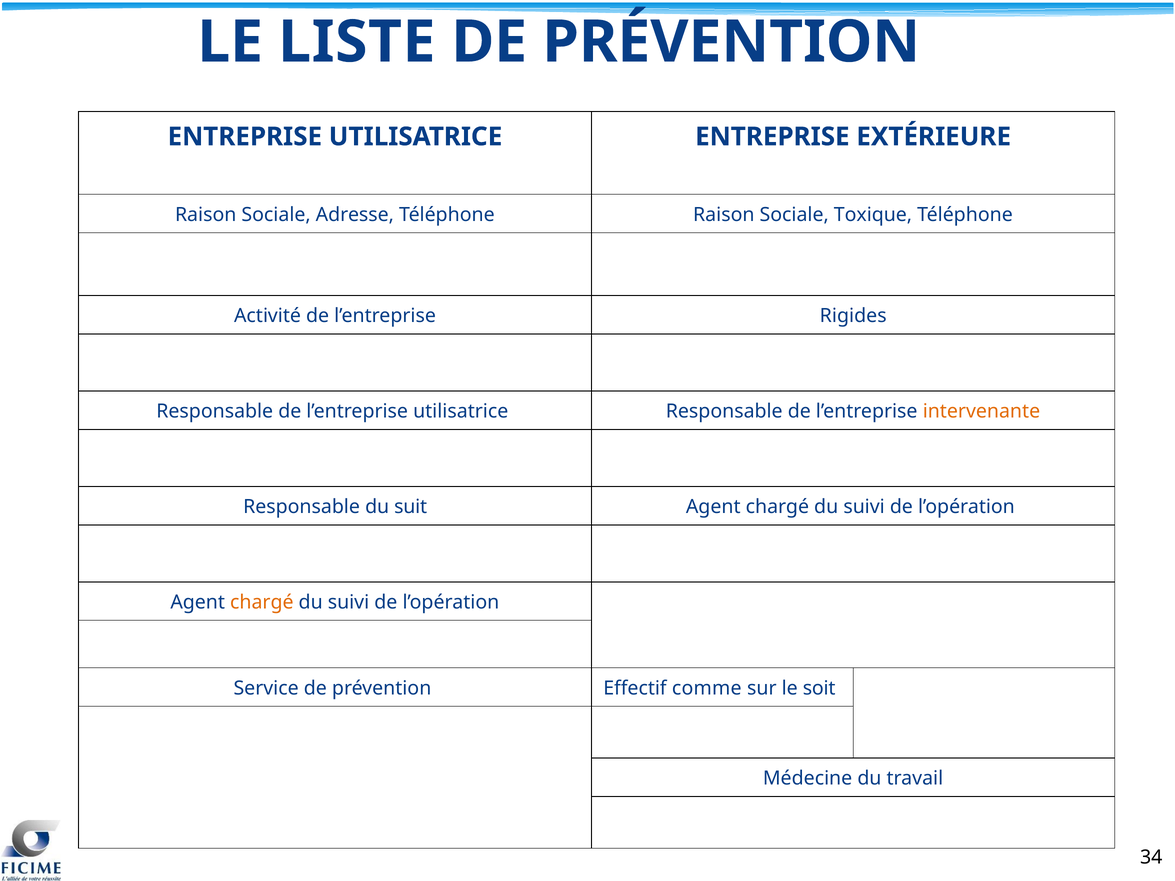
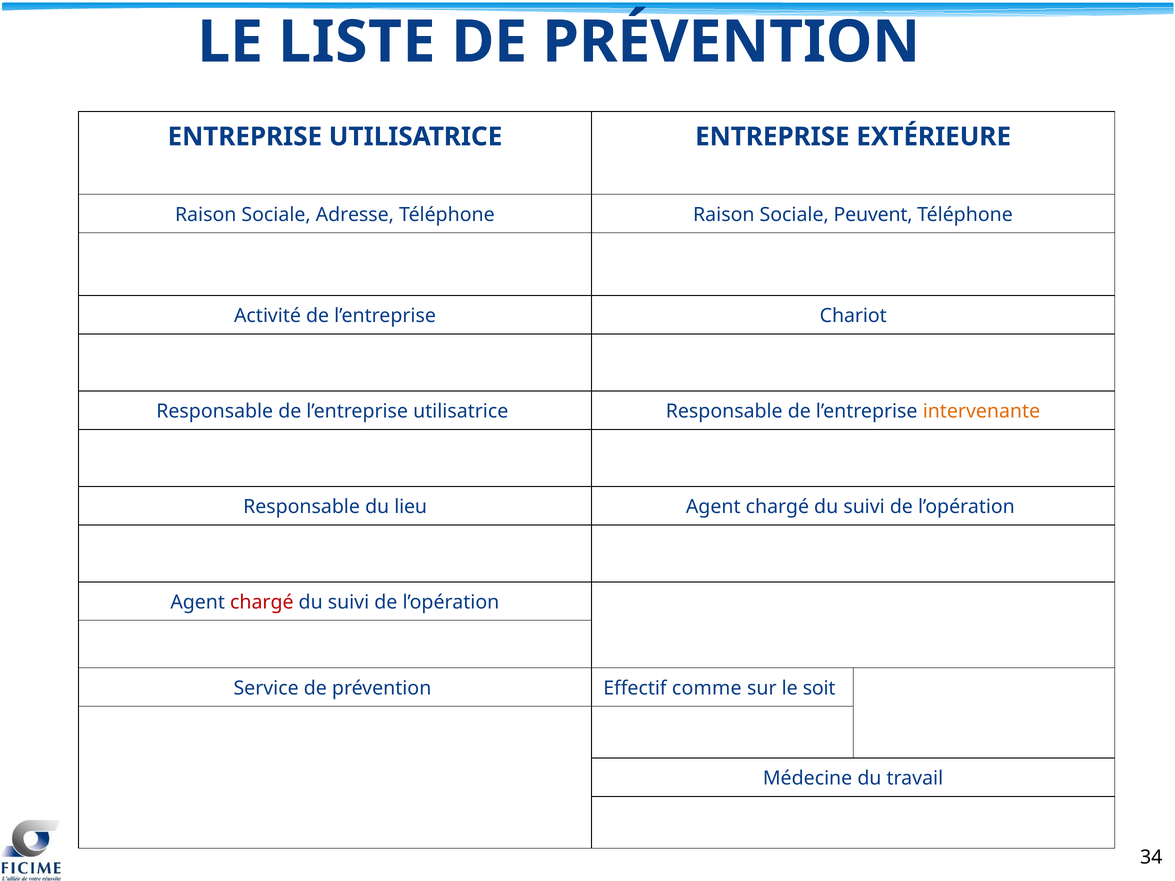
Toxique: Toxique -> Peuvent
Rigides: Rigides -> Chariot
suit: suit -> lieu
chargé at (262, 602) colour: orange -> red
